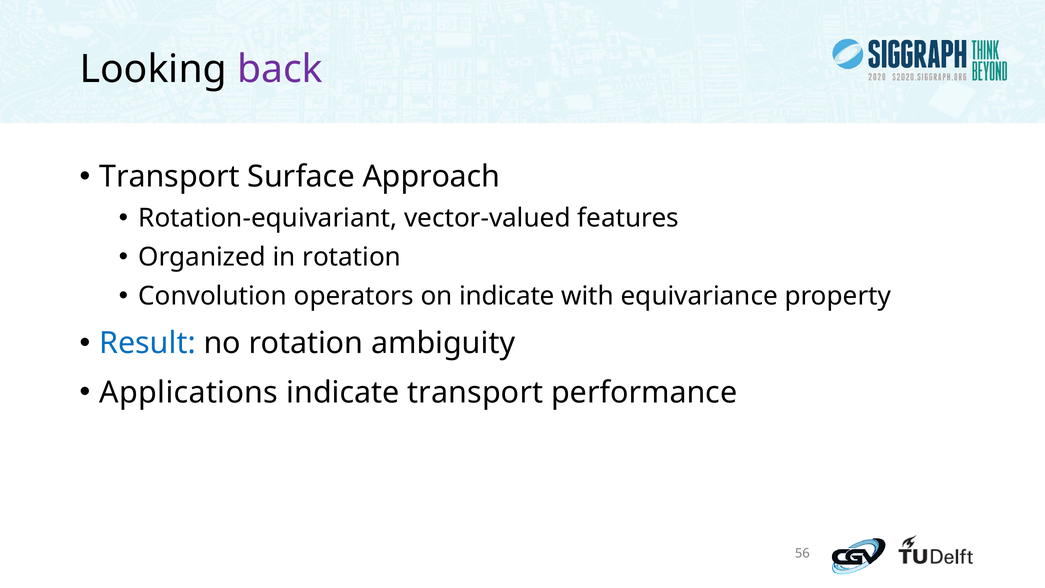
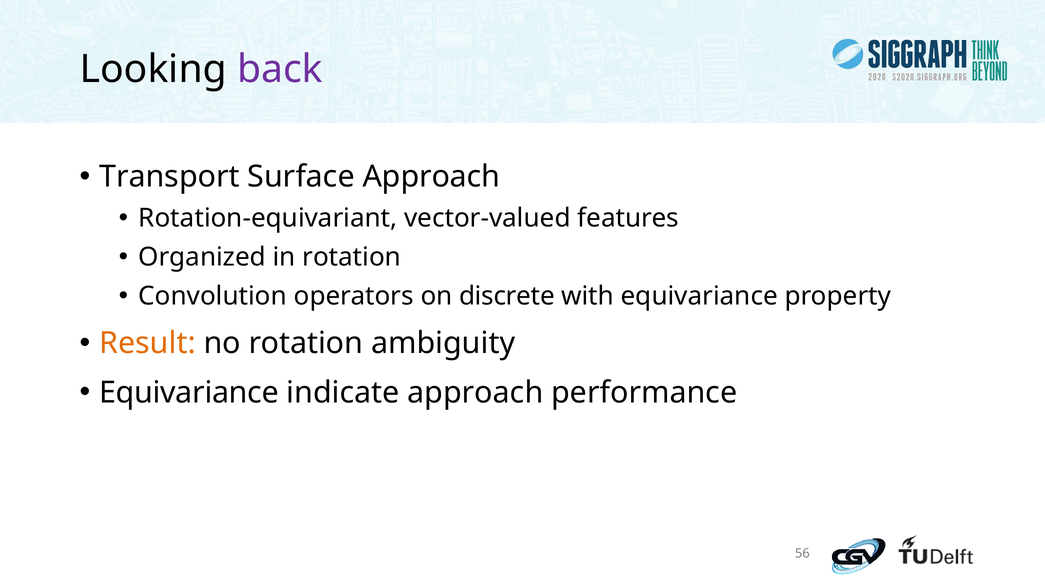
on indicate: indicate -> discrete
Result colour: blue -> orange
Applications at (189, 392): Applications -> Equivariance
indicate transport: transport -> approach
